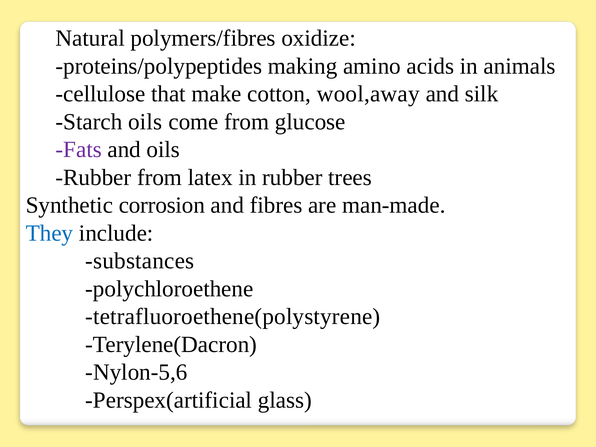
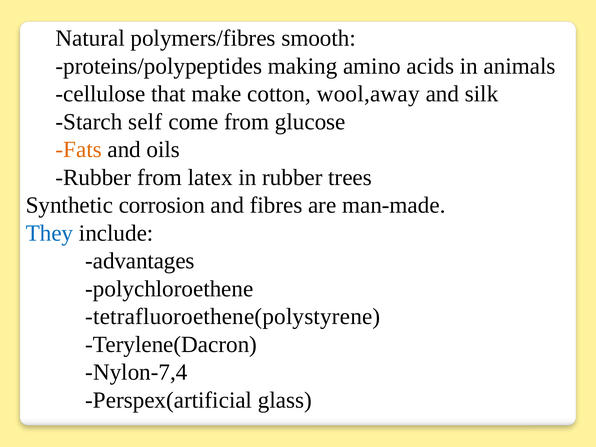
oxidize: oxidize -> smooth
Starch oils: oils -> self
Fats colour: purple -> orange
substances: substances -> advantages
Nylon-5,6: Nylon-5,6 -> Nylon-7,4
